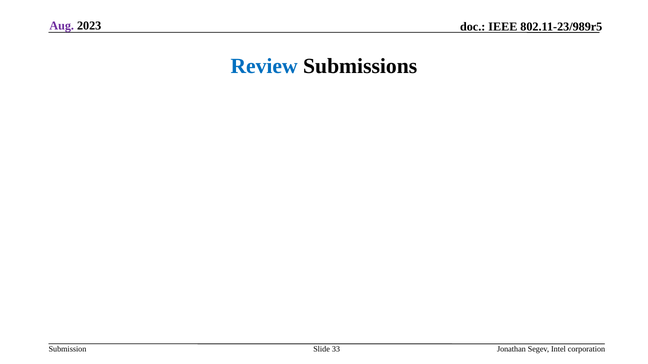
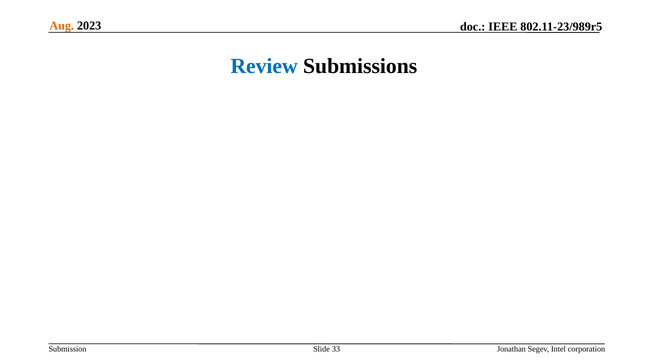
Aug colour: purple -> orange
